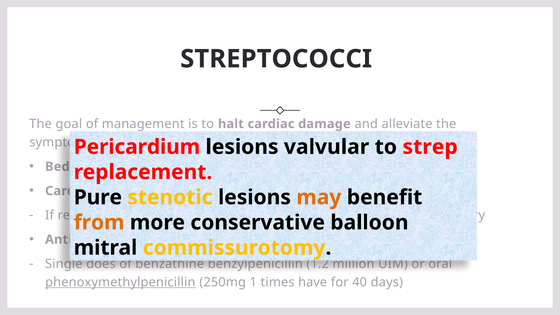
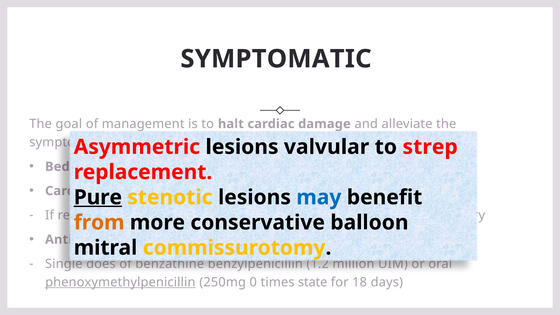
STREPTOCOCCI: STREPTOCOCCI -> SYMPTOMATIC
Pericardium: Pericardium -> Asymmetric
Pure underline: none -> present
may at (319, 197) colour: orange -> blue
1: 1 -> 0
have: have -> state
40: 40 -> 18
